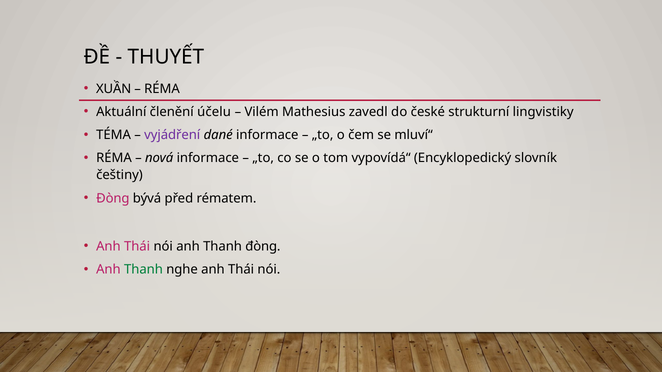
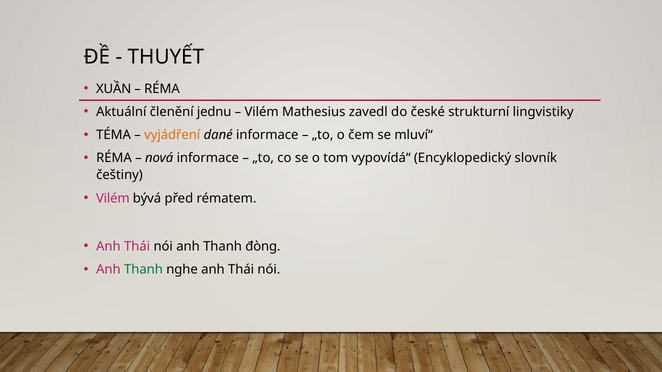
účelu: účelu -> jednu
vyjádření colour: purple -> orange
Đòng at (113, 198): Đòng -> Vilém
